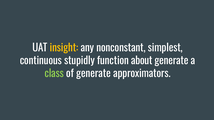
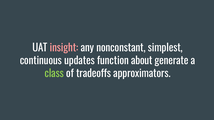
insight colour: yellow -> pink
stupidly: stupidly -> updates
of generate: generate -> tradeoffs
